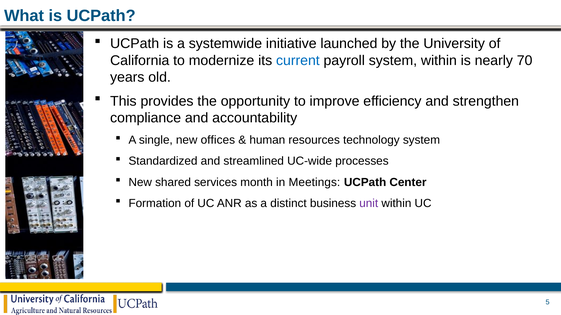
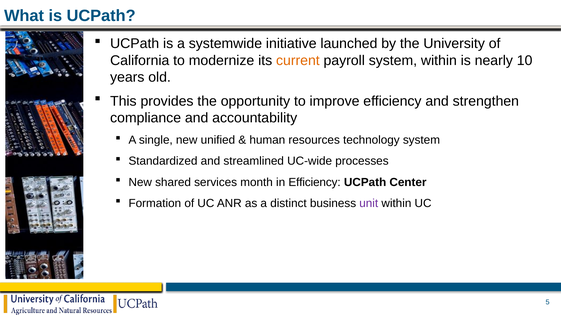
current colour: blue -> orange
70: 70 -> 10
offices: offices -> unified
in Meetings: Meetings -> Efficiency
